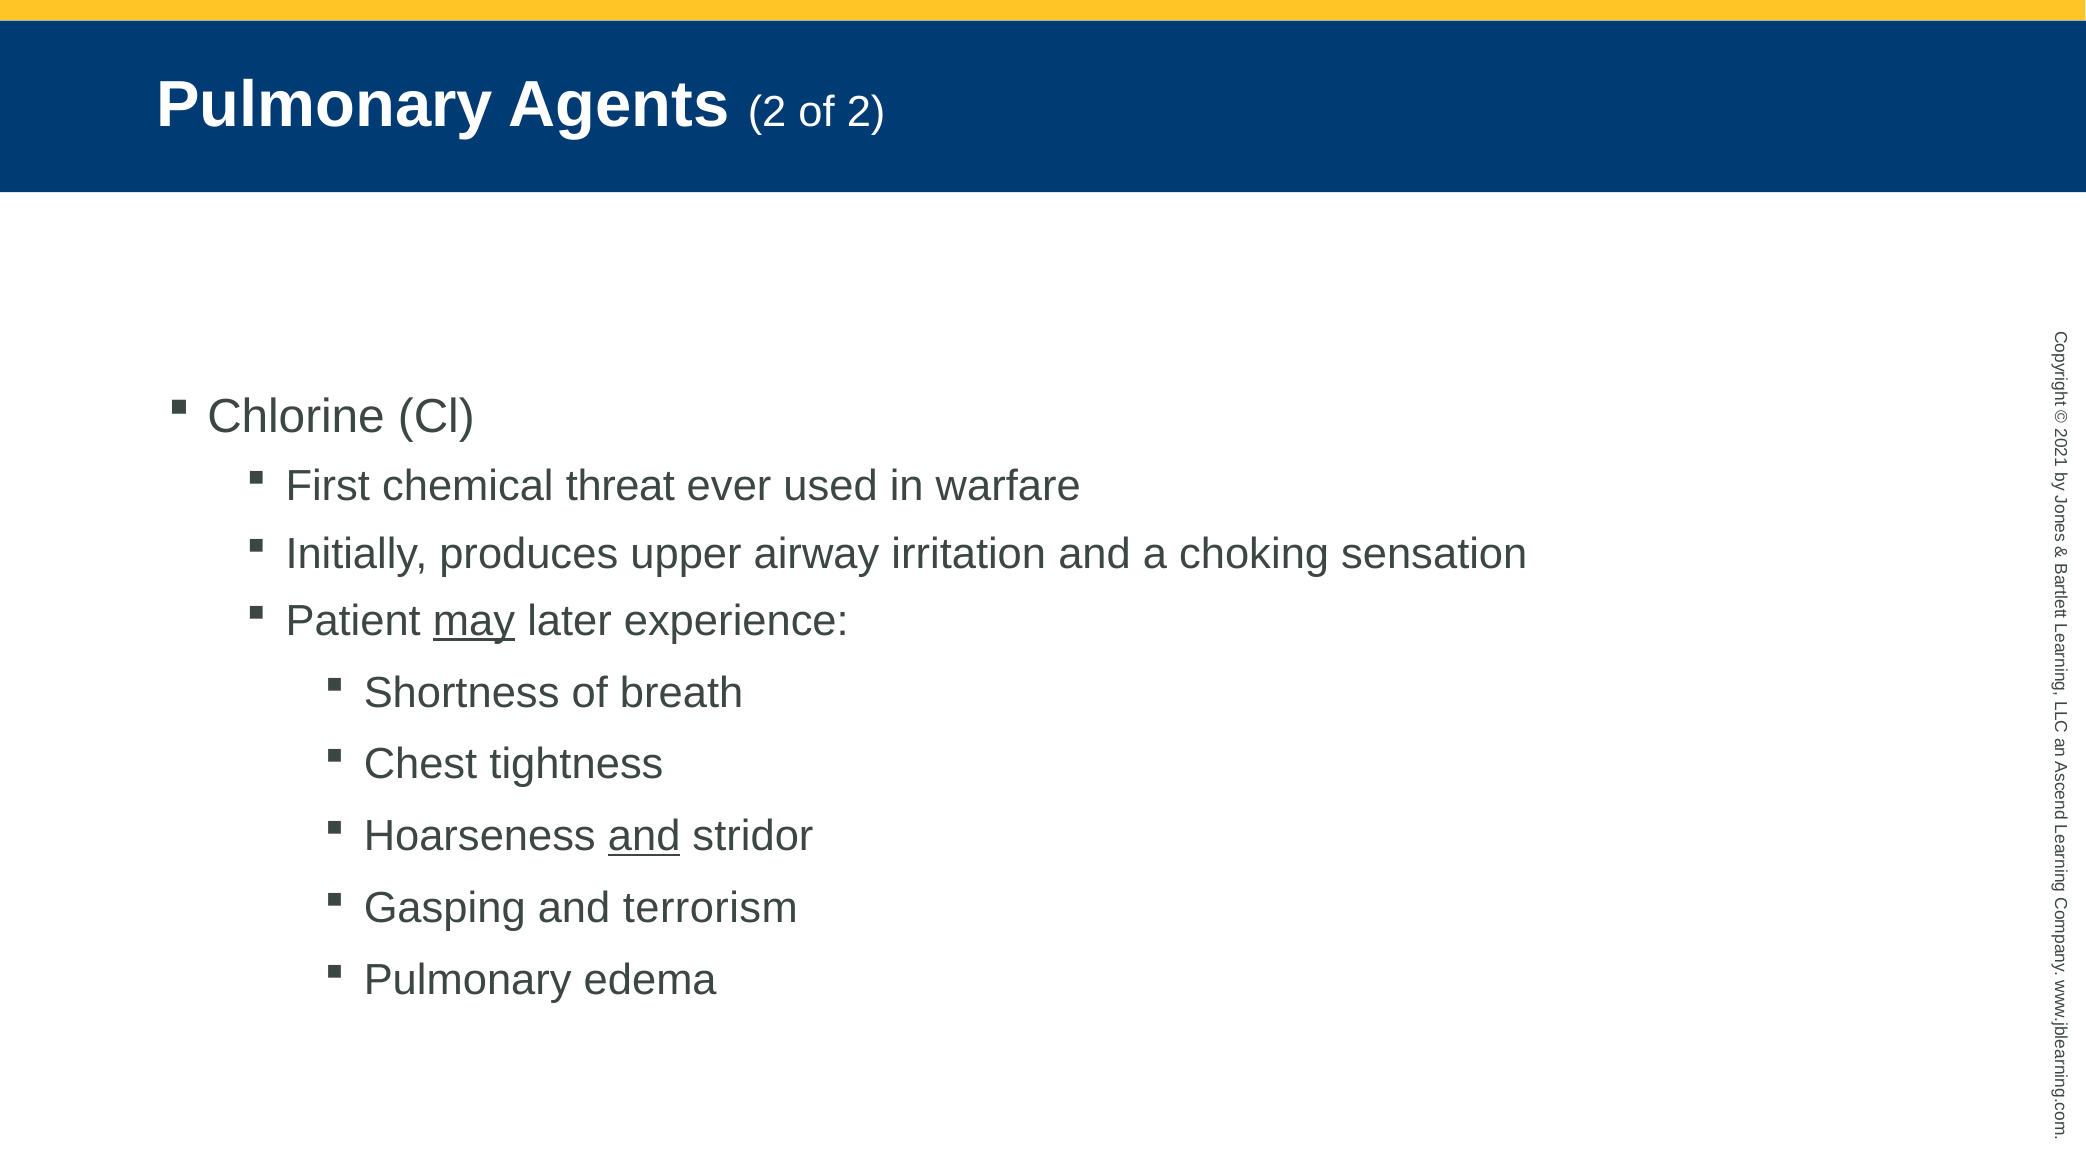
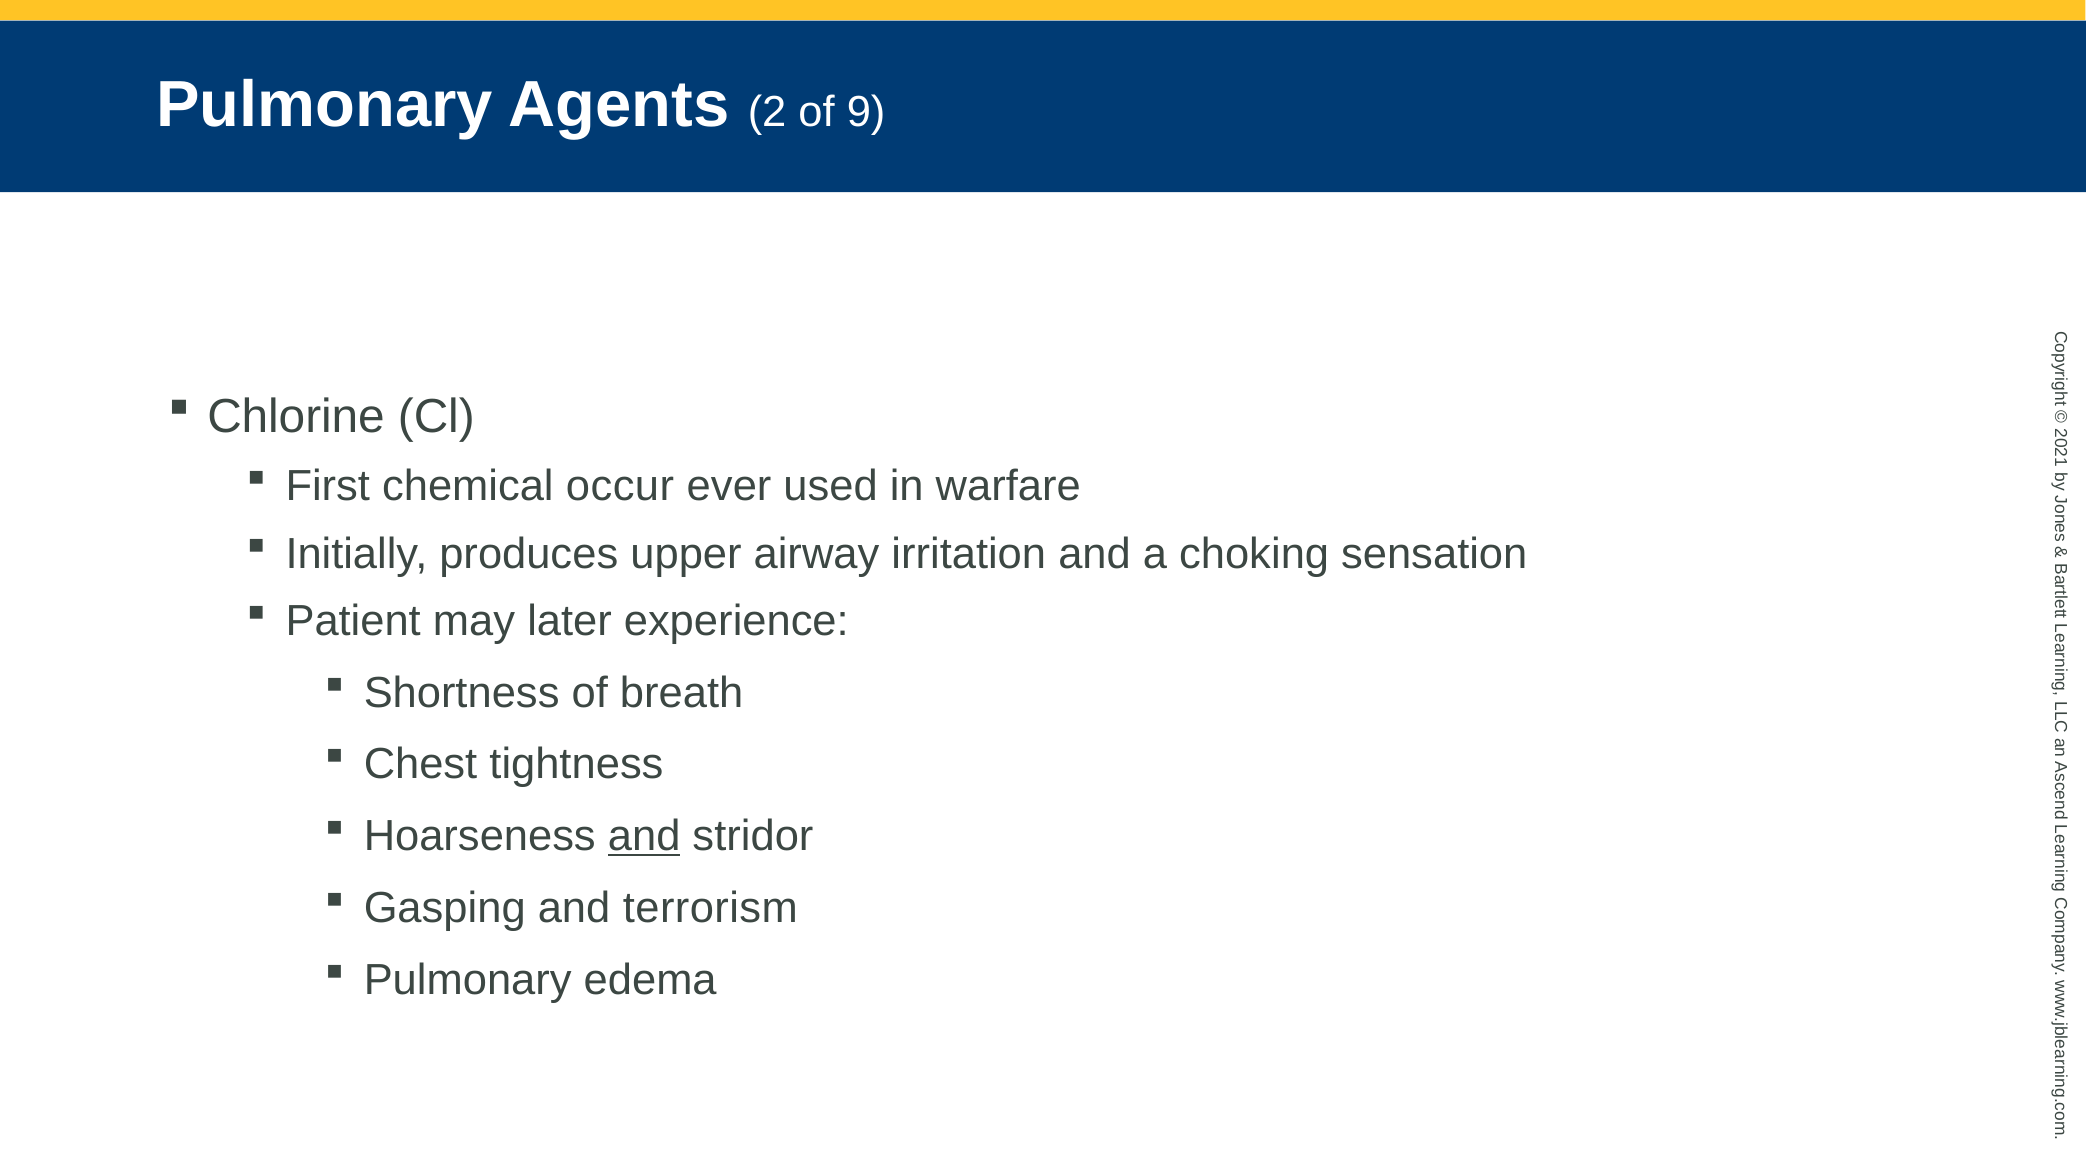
of 2: 2 -> 9
threat: threat -> occur
may underline: present -> none
